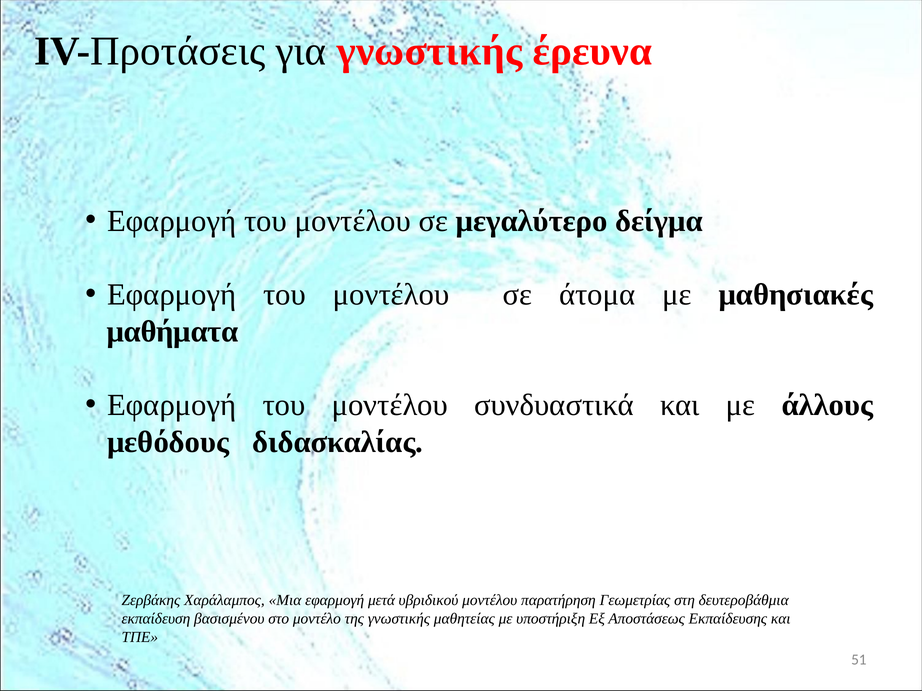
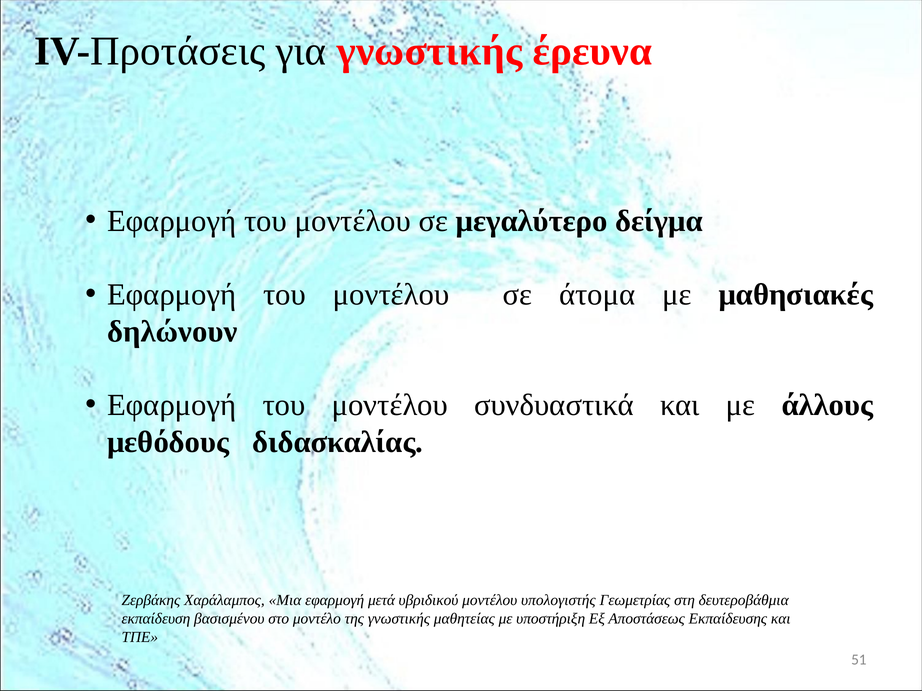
μαθήματα: μαθήματα -> δηλώνουν
παρατήρηση: παρατήρηση -> υπολογιστής
